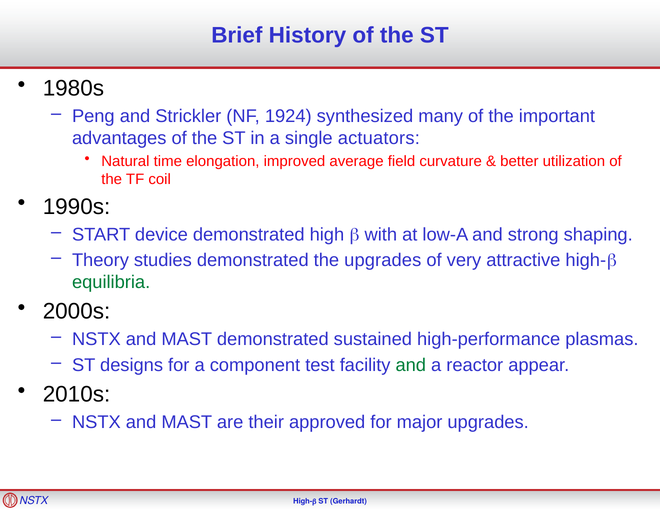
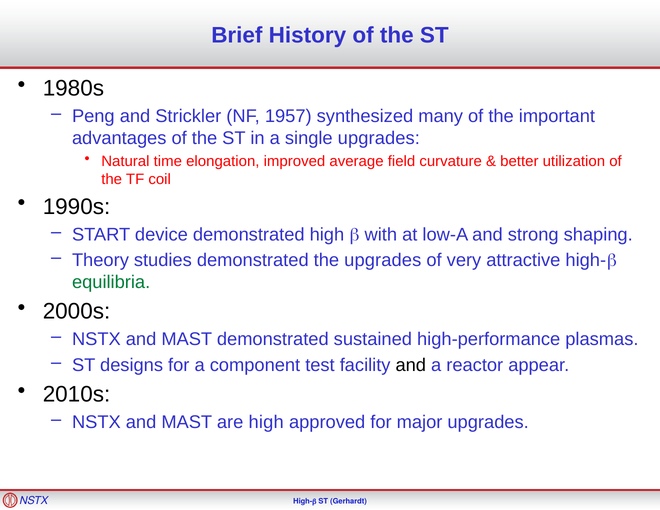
1924: 1924 -> 1957
single actuators: actuators -> upgrades
and at (411, 365) colour: green -> black
are their: their -> high
